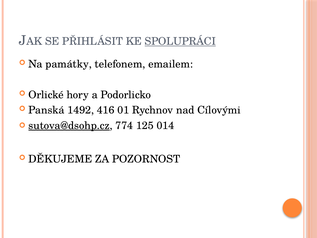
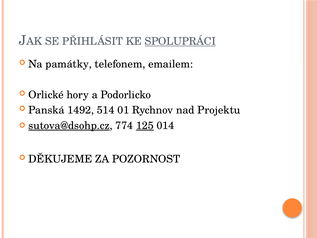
416: 416 -> 514
Cílovými: Cílovými -> Projektu
125 underline: none -> present
